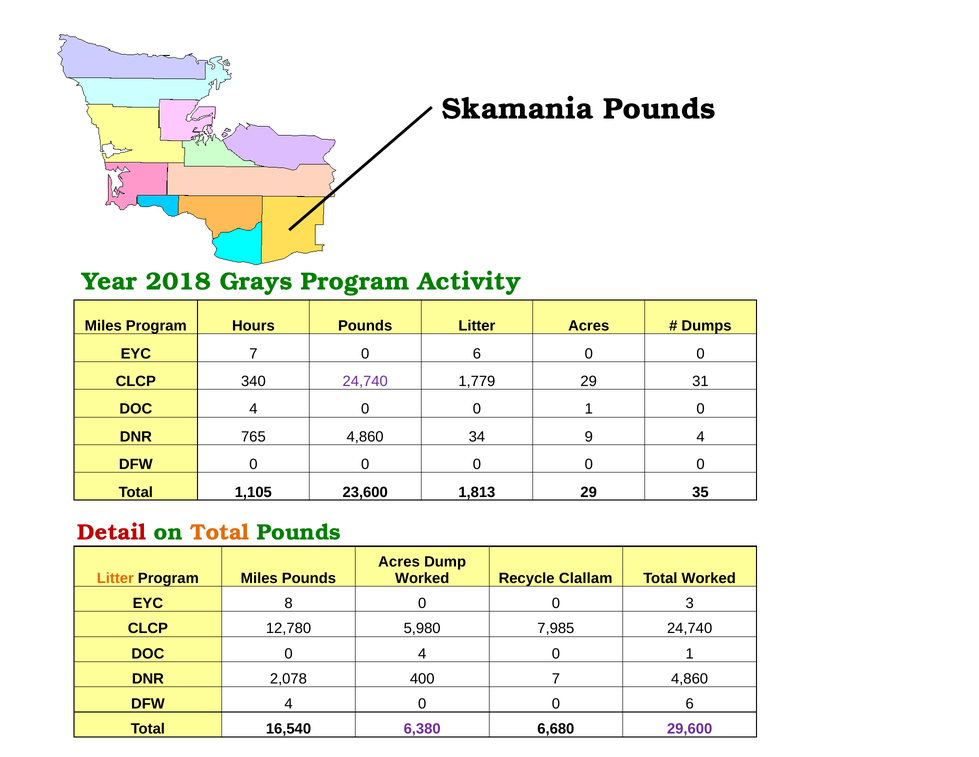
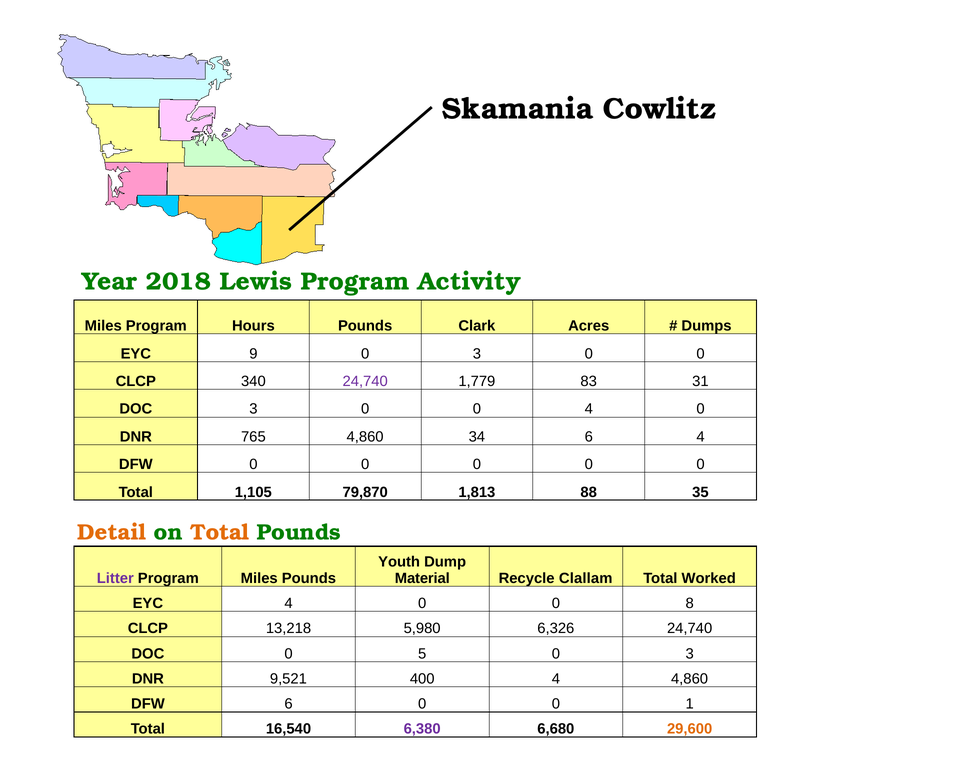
Skamania Pounds: Pounds -> Cowlitz
Grays: Grays -> Lewis
Pounds Litter: Litter -> Clark
EYC 7: 7 -> 9
6 at (477, 353): 6 -> 3
1,779 29: 29 -> 83
DOC 4: 4 -> 3
0 0 1: 1 -> 4
34 9: 9 -> 6
23,600: 23,600 -> 79,870
1,813 29: 29 -> 88
Detail colour: red -> orange
Acres at (399, 561): Acres -> Youth
Litter at (115, 578) colour: orange -> purple
Worked at (422, 578): Worked -> Material
EYC 8: 8 -> 4
3: 3 -> 8
12,780: 12,780 -> 13,218
7,985: 7,985 -> 6,326
0 4: 4 -> 5
1 at (690, 653): 1 -> 3
2,078: 2,078 -> 9,521
400 7: 7 -> 4
DFW 4: 4 -> 6
0 0 6: 6 -> 1
29,600 colour: purple -> orange
